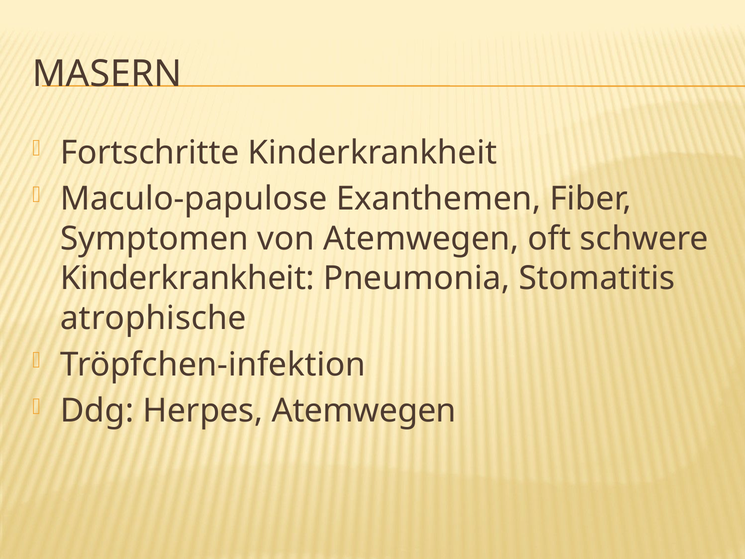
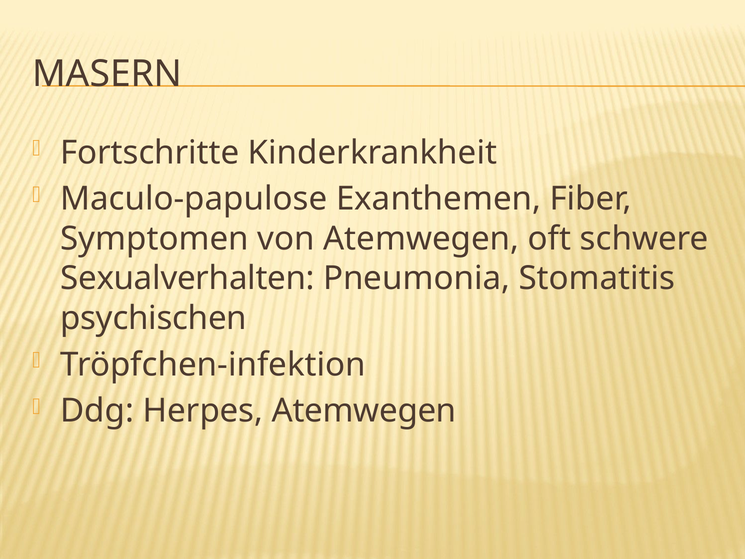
Kinderkrankheit at (187, 278): Kinderkrankheit -> Sexualverhalten
atrophische: atrophische -> psychischen
